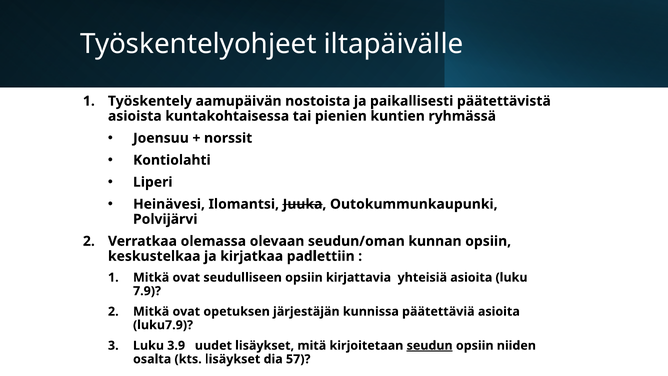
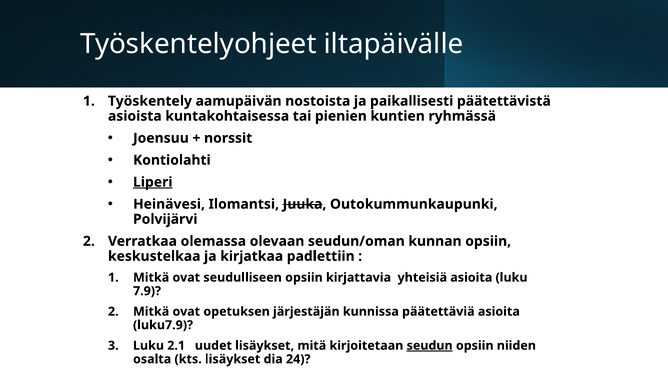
Liperi underline: none -> present
3.9: 3.9 -> 2.1
57: 57 -> 24
